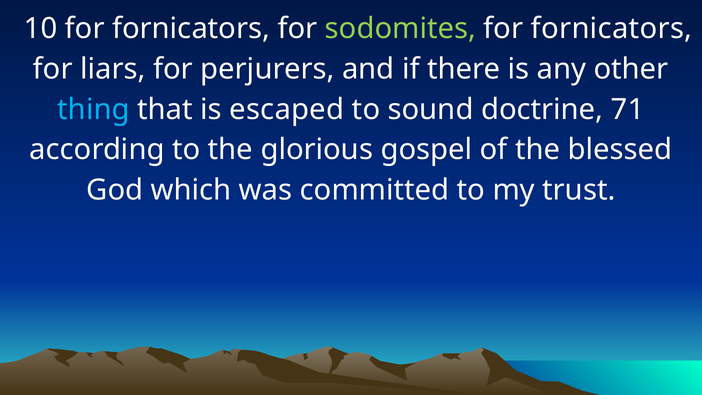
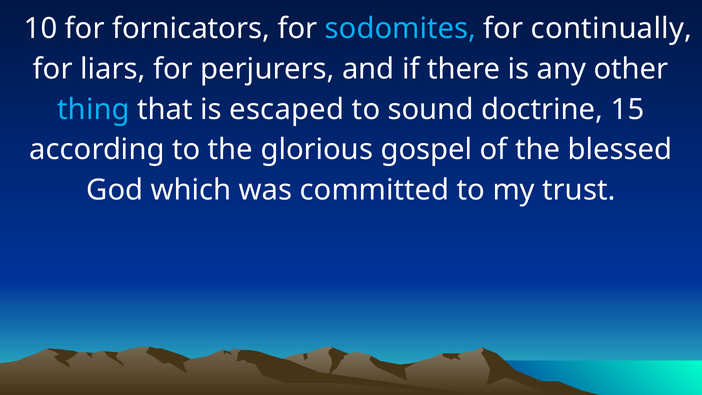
sodomites colour: light green -> light blue
fornicators at (612, 29): fornicators -> continually
71: 71 -> 15
